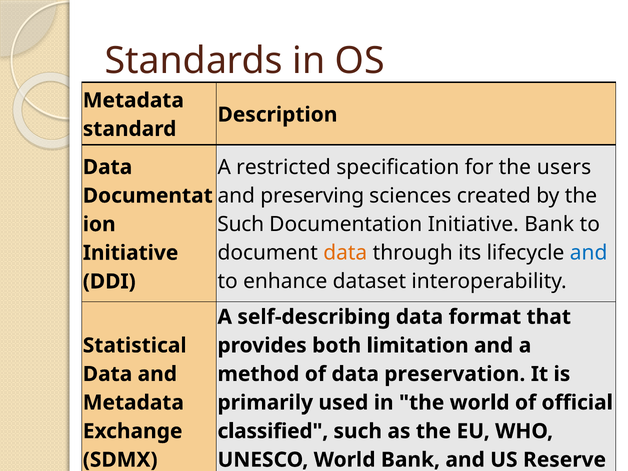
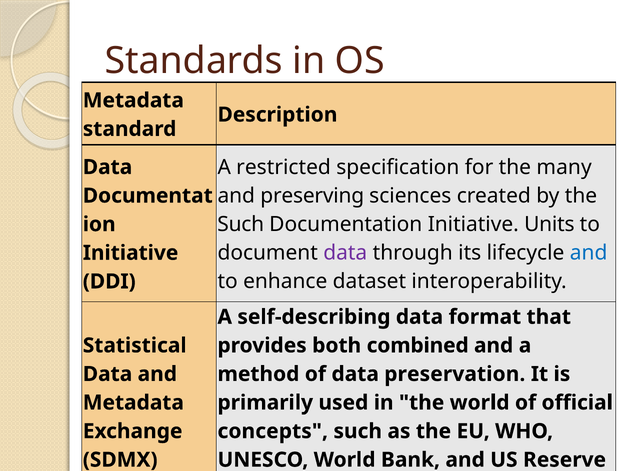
users: users -> many
Initiative Bank: Bank -> Units
data at (345, 253) colour: orange -> purple
limitation: limitation -> combined
classified: classified -> concepts
